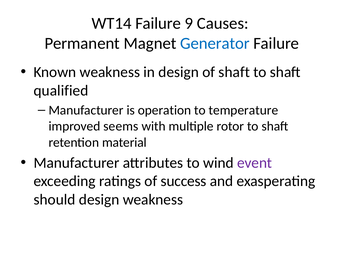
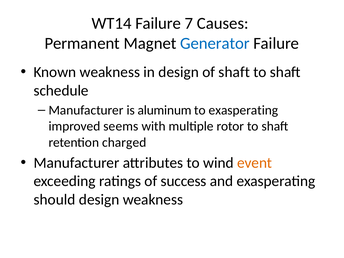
9: 9 -> 7
qualified: qualified -> schedule
operation: operation -> aluminum
to temperature: temperature -> exasperating
material: material -> charged
event colour: purple -> orange
